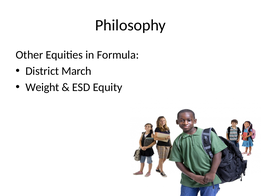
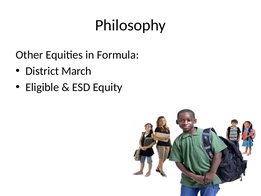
Weight: Weight -> Eligible
